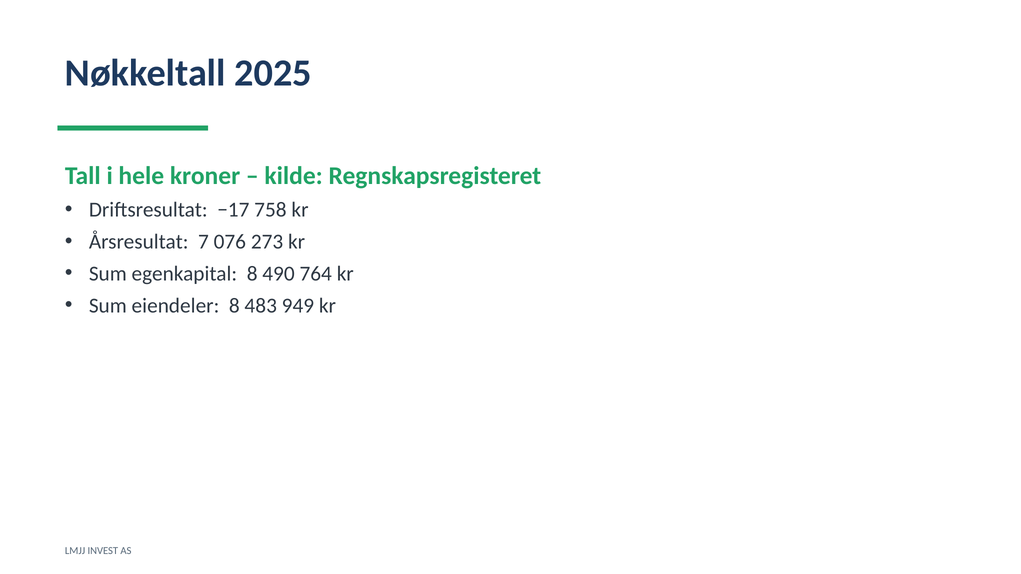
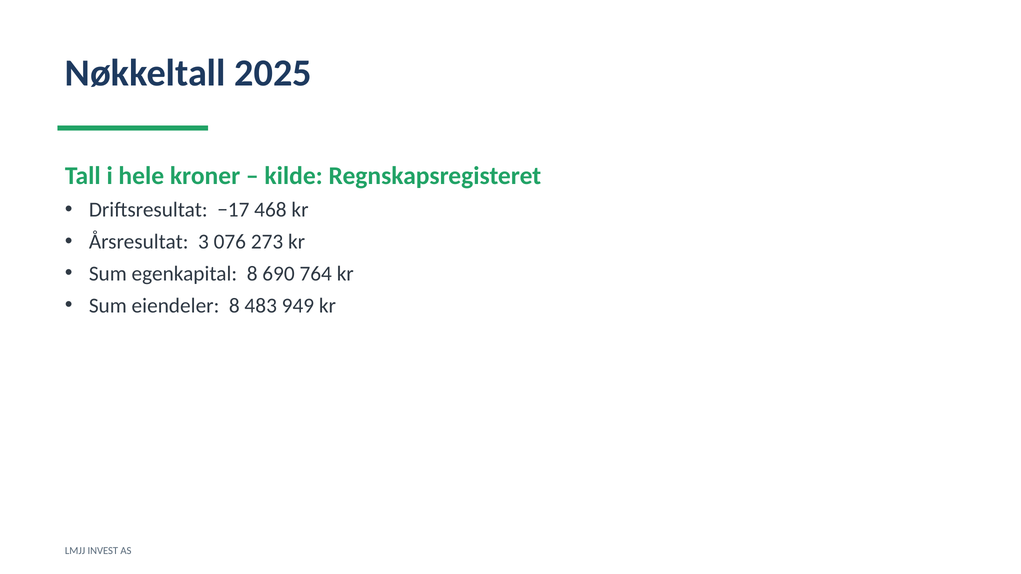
758: 758 -> 468
7: 7 -> 3
490: 490 -> 690
